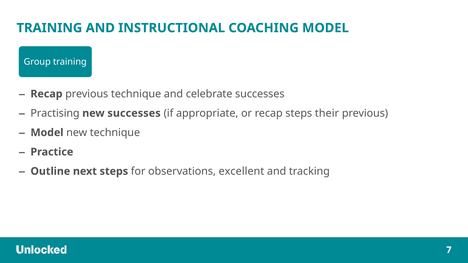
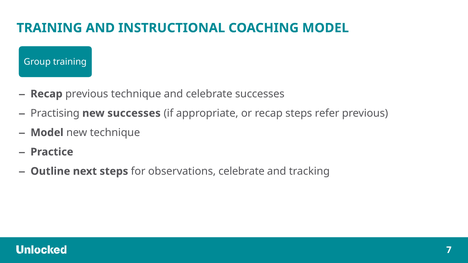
their: their -> refer
observations excellent: excellent -> celebrate
